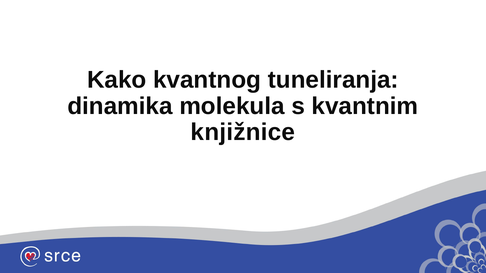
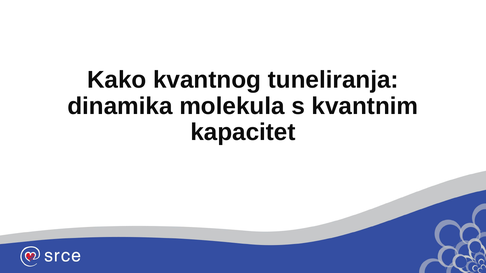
knjižnice: knjižnice -> kapacitet
